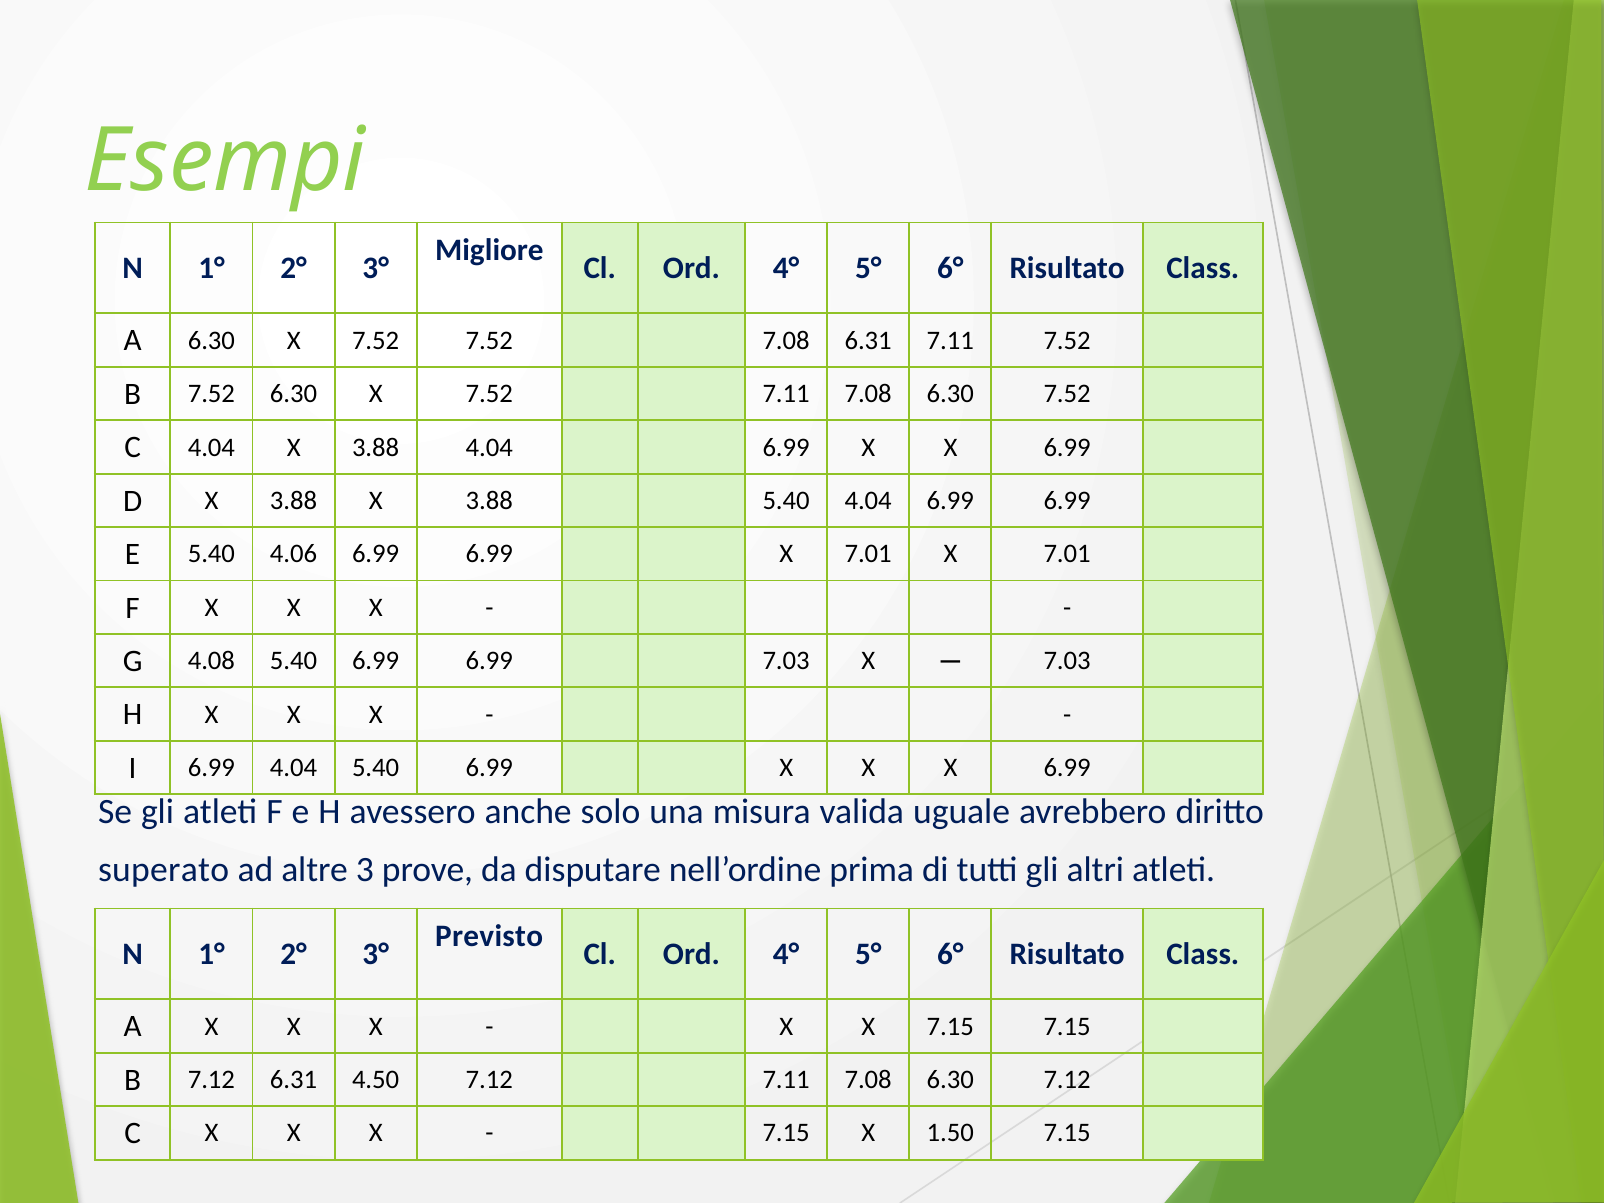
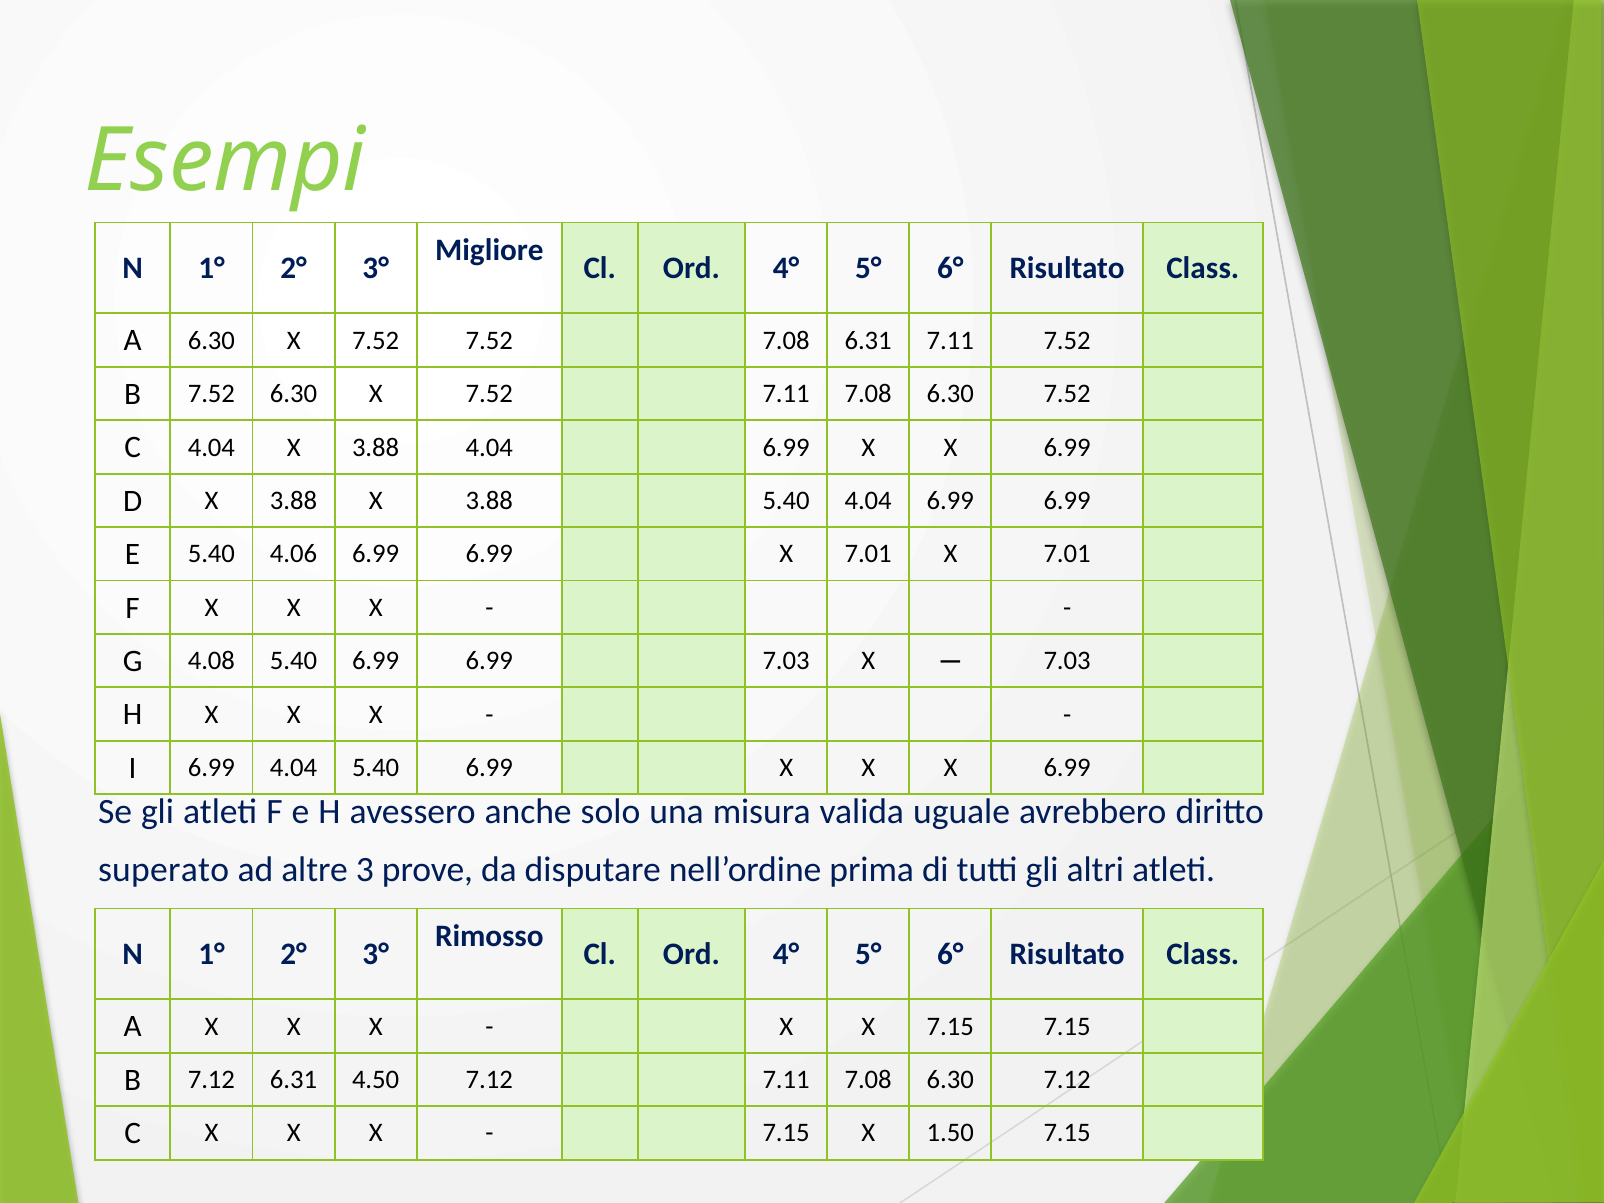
Previsto: Previsto -> Rimosso
